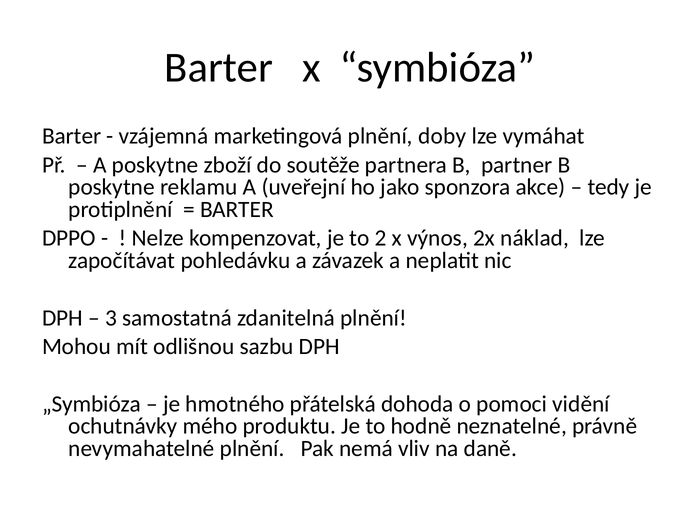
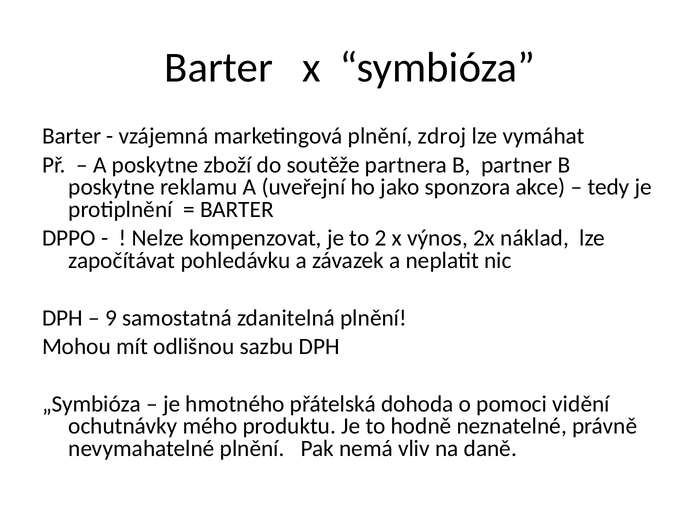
doby: doby -> zdroj
3: 3 -> 9
